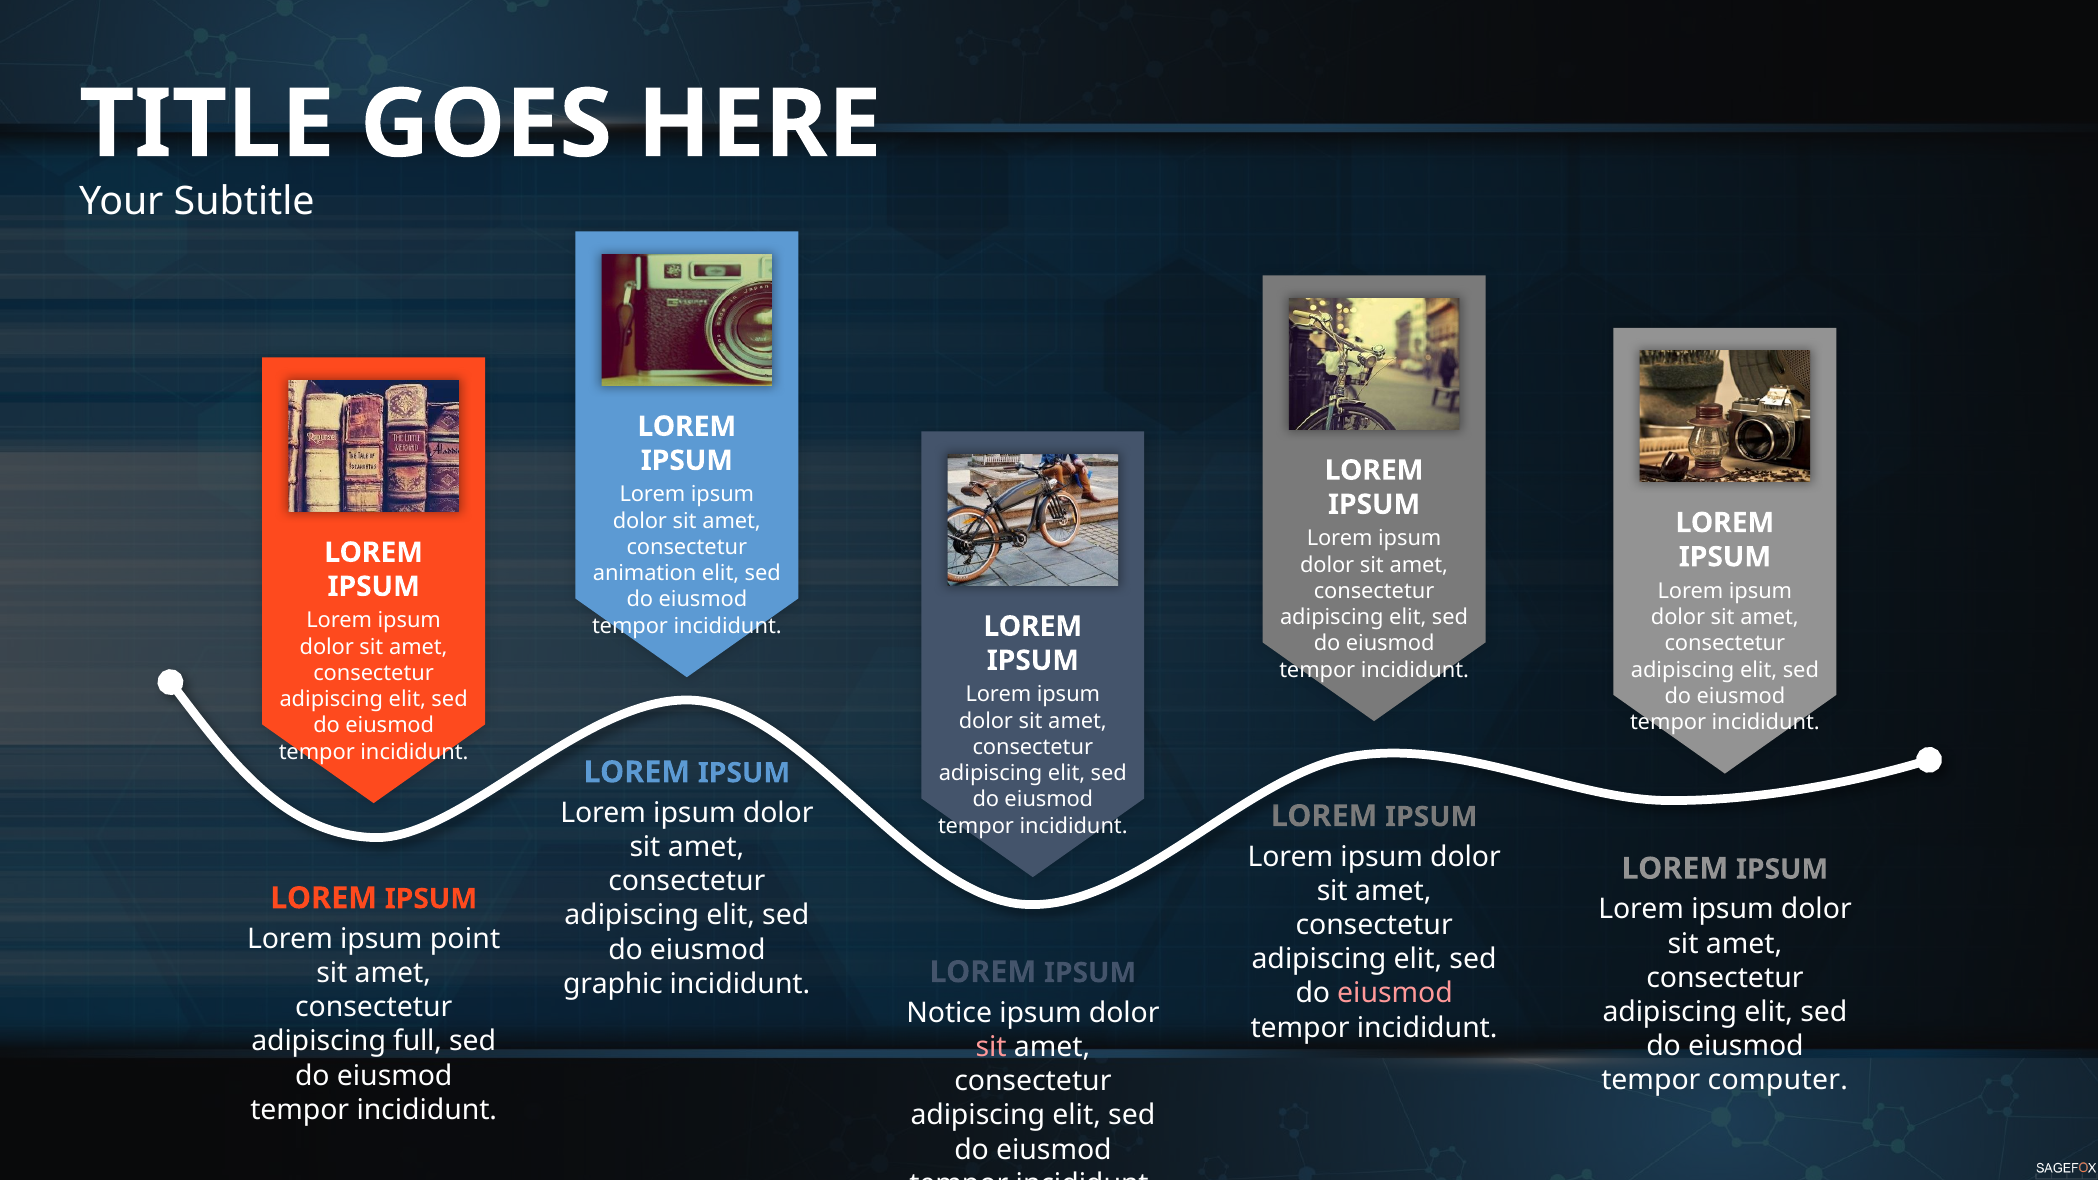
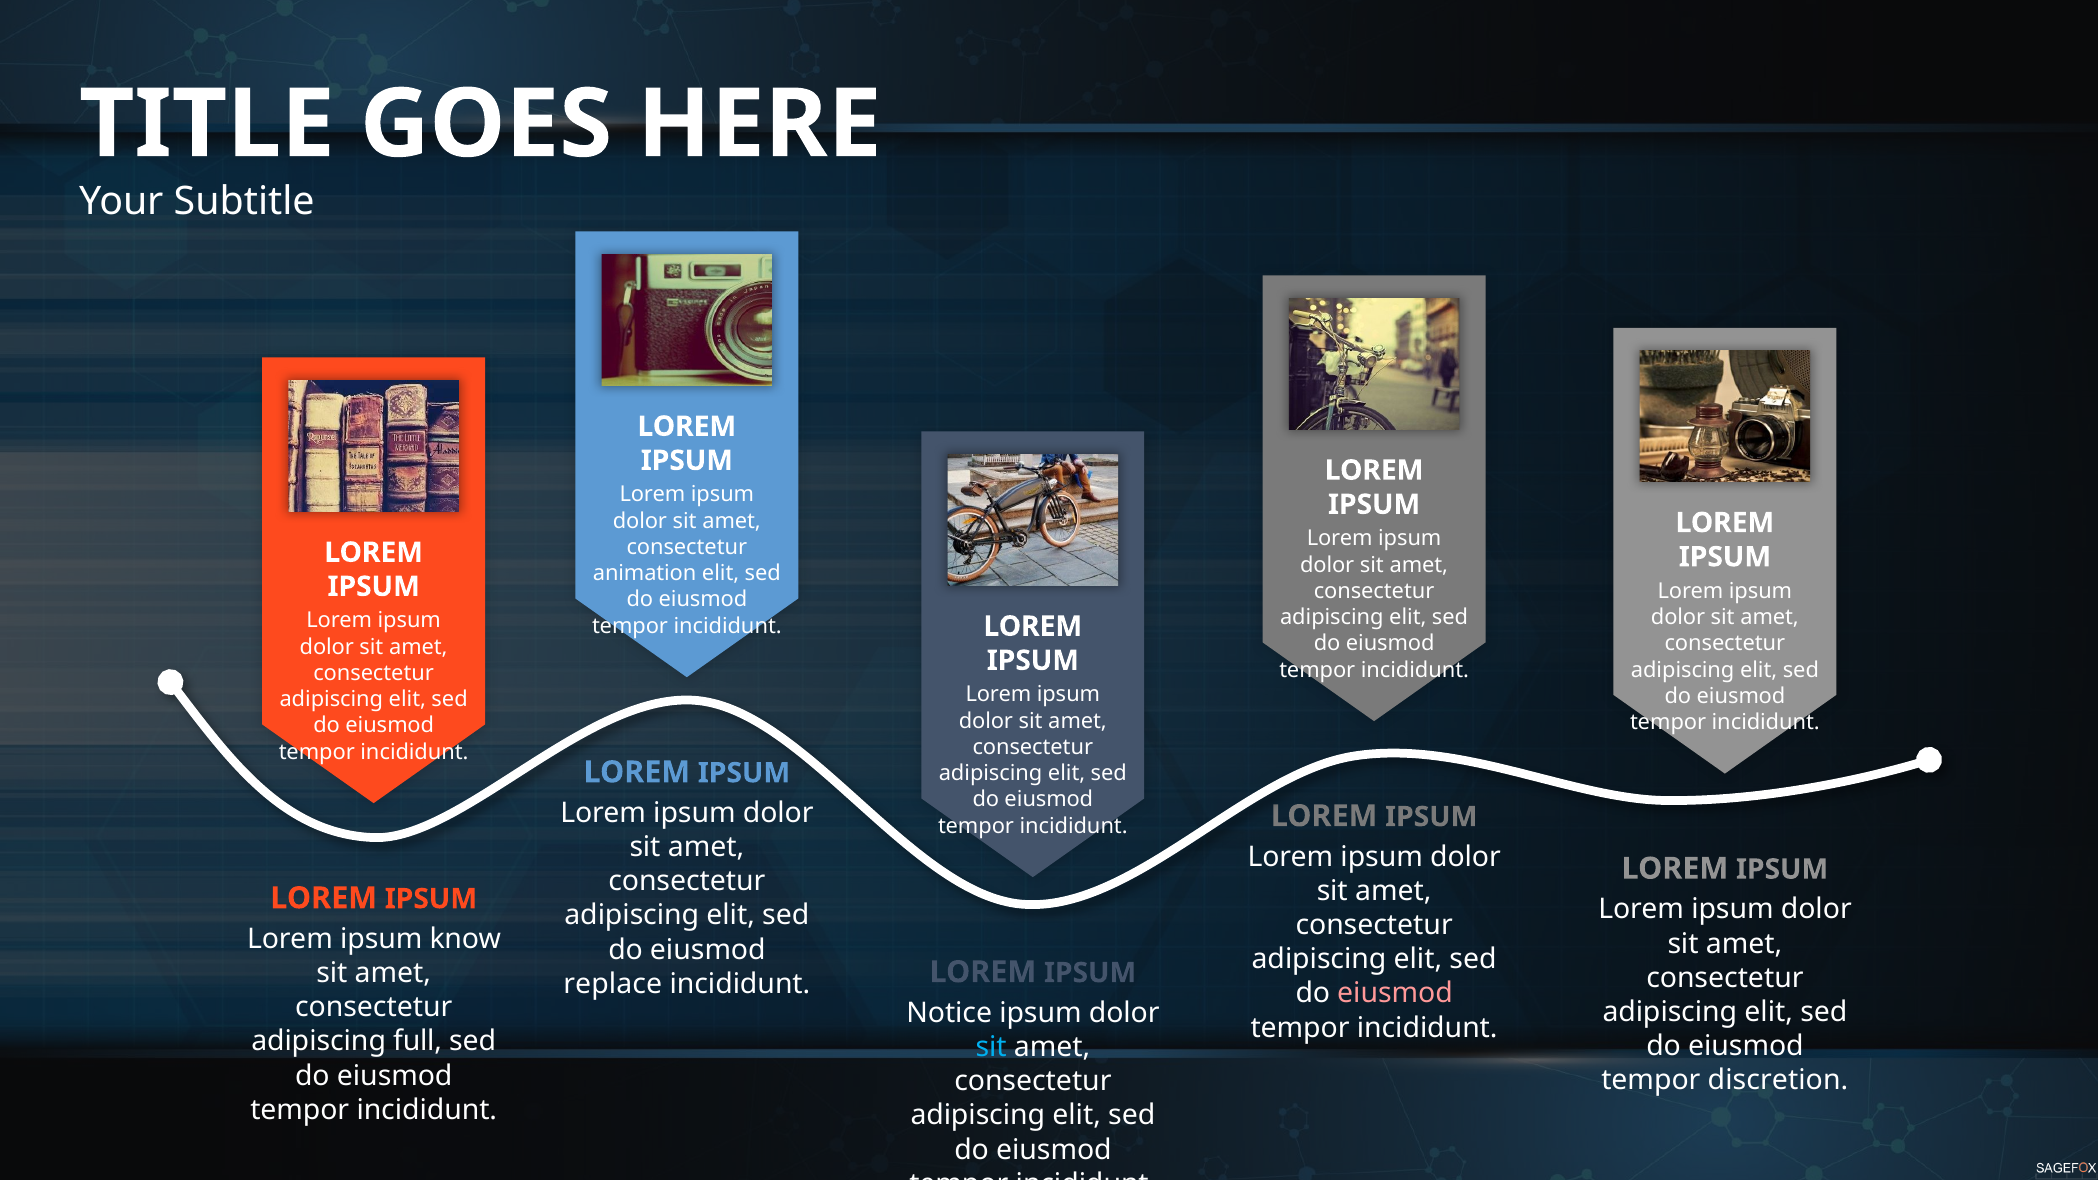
point: point -> know
graphic: graphic -> replace
sit at (991, 1047) colour: pink -> light blue
computer: computer -> discretion
